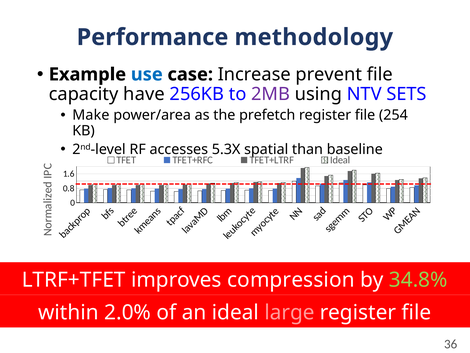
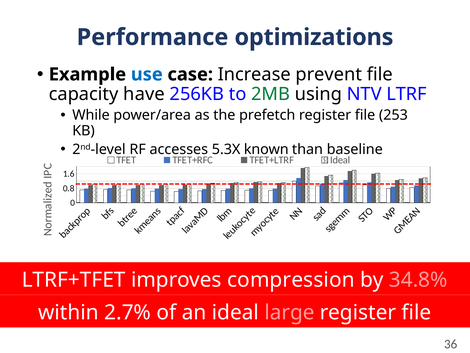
methodology: methodology -> optimizations
2MB colour: purple -> green
SETS: SETS -> LTRF
Make: Make -> While
254: 254 -> 253
spatial: spatial -> known
34.8% colour: light green -> pink
2.0%: 2.0% -> 2.7%
